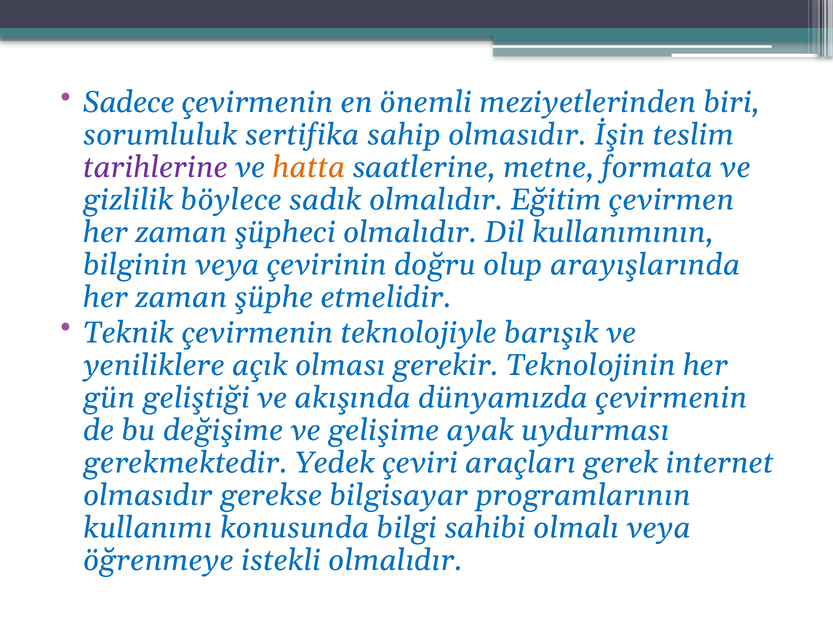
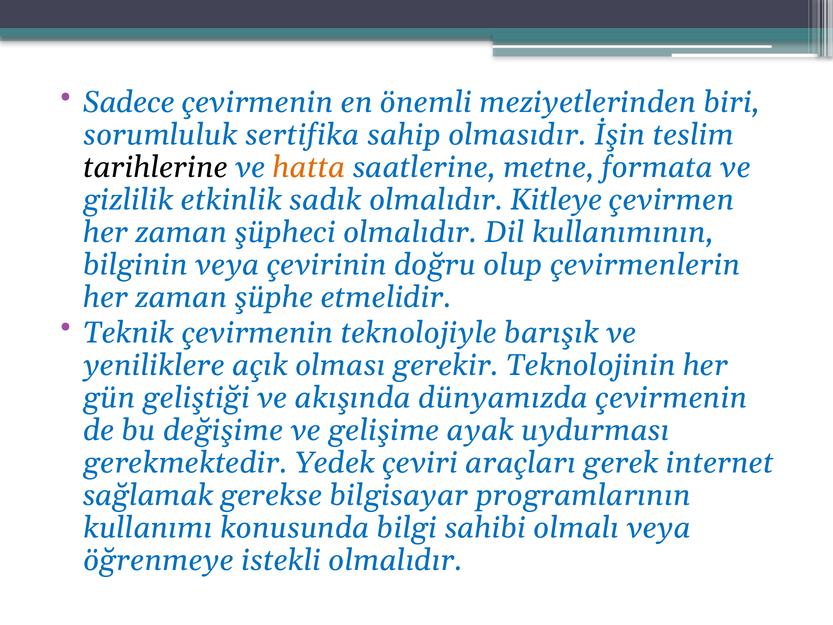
tarihlerine colour: purple -> black
böylece: böylece -> etkinlik
Eğitim: Eğitim -> Kitleye
arayışlarında: arayışlarında -> çevirmenlerin
olmasıdır at (148, 495): olmasıdır -> sağlamak
